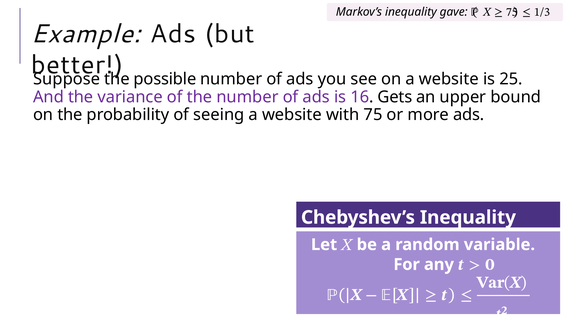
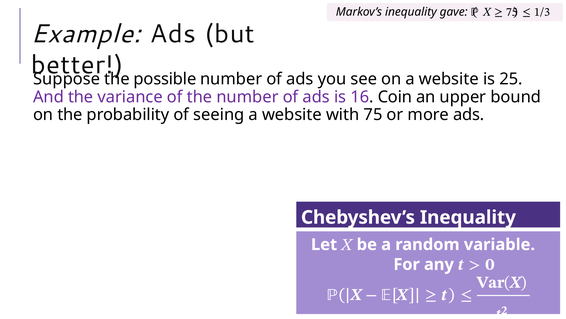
Gets: Gets -> Coin
